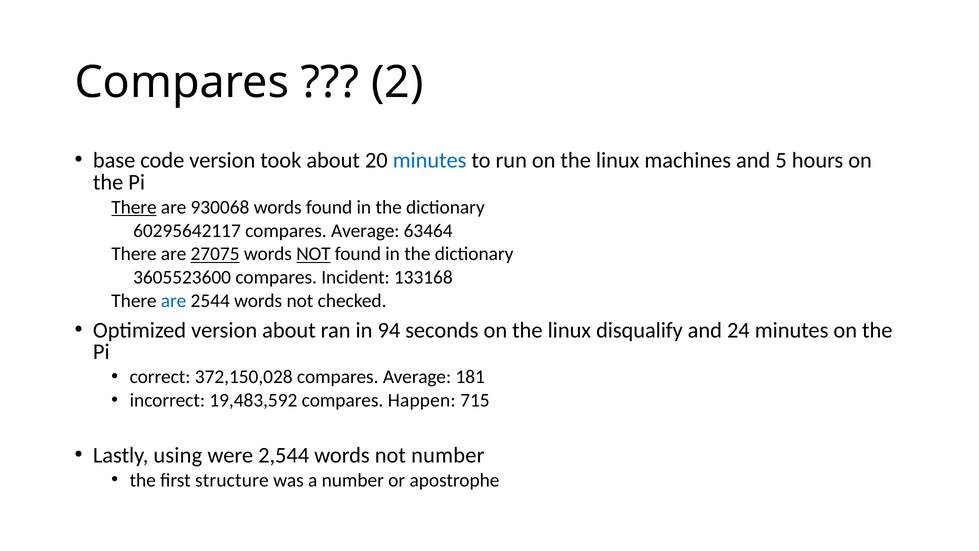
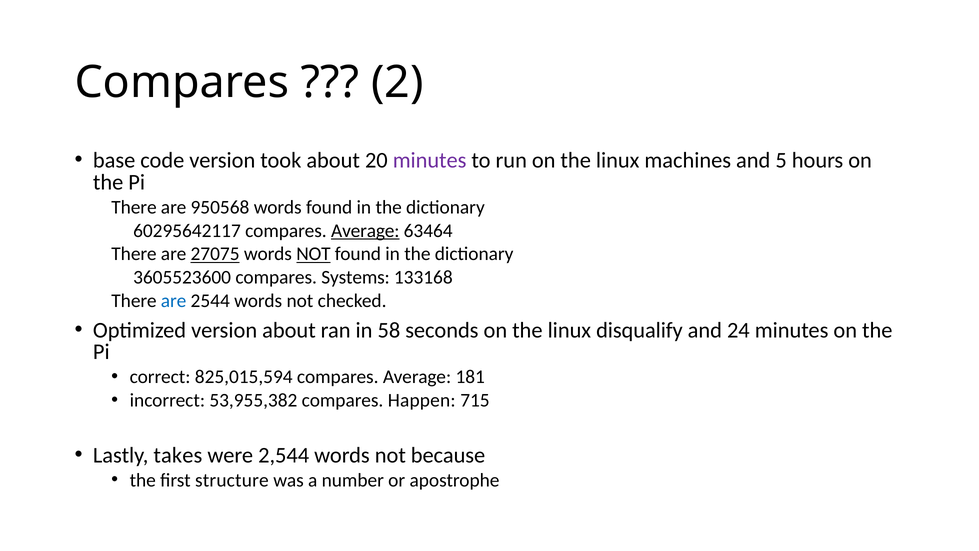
minutes at (430, 160) colour: blue -> purple
There at (134, 207) underline: present -> none
930068: 930068 -> 950568
Average at (365, 230) underline: none -> present
Incident: Incident -> Systems
94: 94 -> 58
372,150,028: 372,150,028 -> 825,015,594
19,483,592: 19,483,592 -> 53,955,382
using: using -> takes
not number: number -> because
